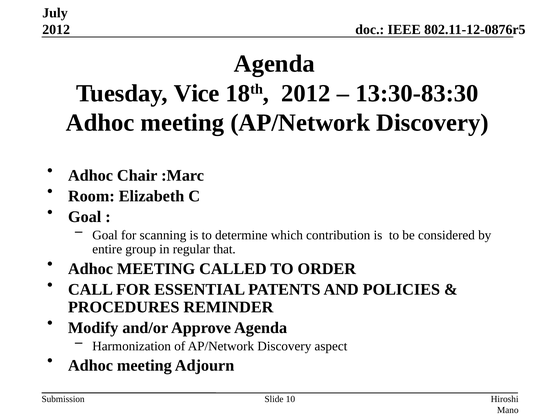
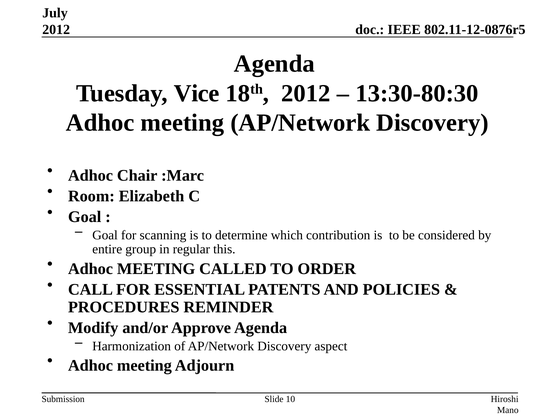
13:30-83:30: 13:30-83:30 -> 13:30-80:30
that: that -> this
